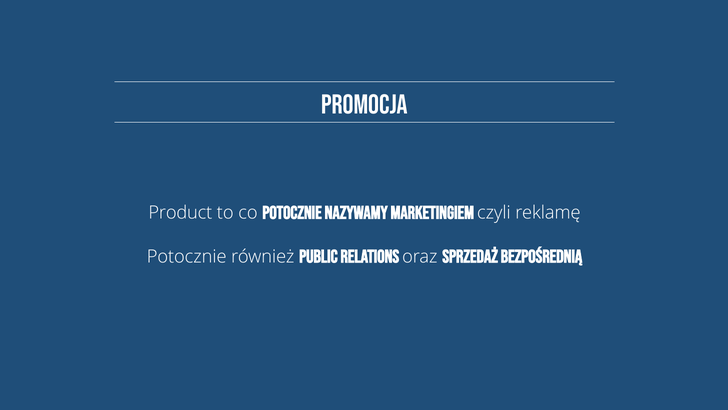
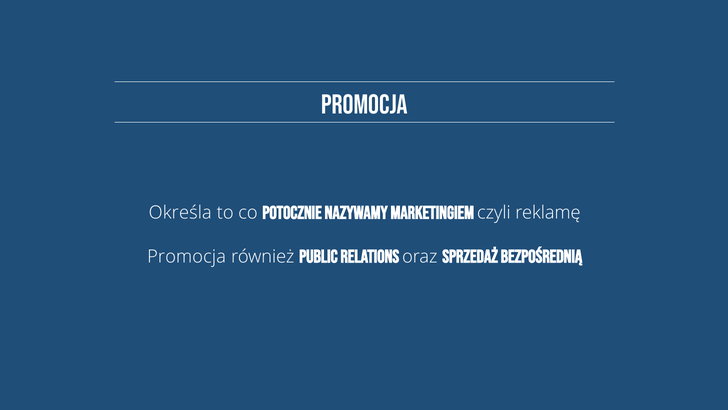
Product: Product -> Określa
Potocznie at (187, 256): Potocznie -> Promocja
